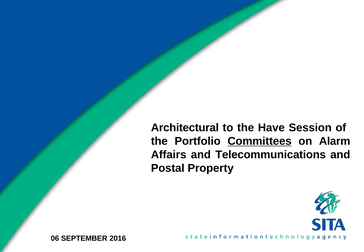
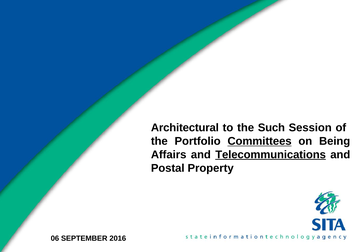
Have: Have -> Such
Alarm: Alarm -> Being
Telecommunications underline: none -> present
